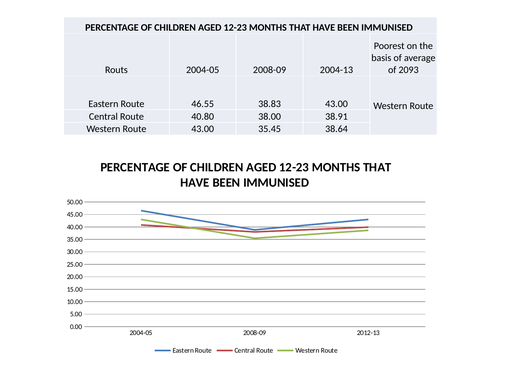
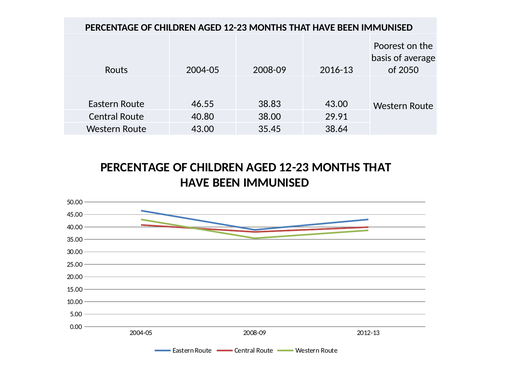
2004-13: 2004-13 -> 2016-13
2093: 2093 -> 2050
38.91: 38.91 -> 29.91
